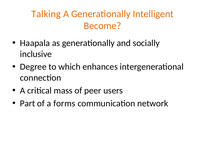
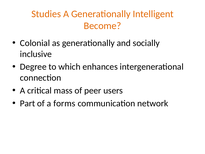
Talking: Talking -> Studies
Haapala: Haapala -> Colonial
